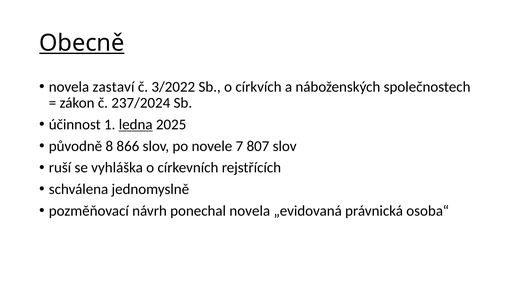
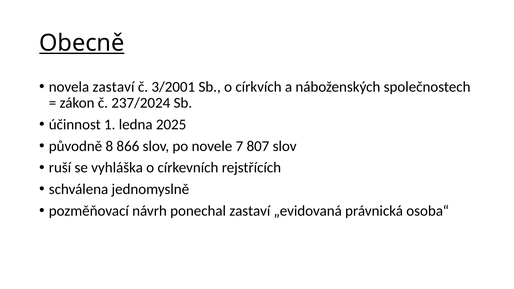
3/2022: 3/2022 -> 3/2001
ledna underline: present -> none
ponechal novela: novela -> zastaví
